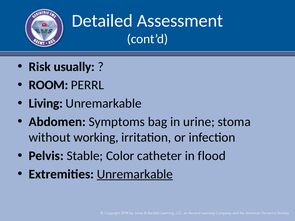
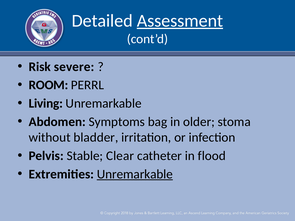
Assessment underline: none -> present
usually: usually -> severe
urine: urine -> older
working: working -> bladder
Color: Color -> Clear
